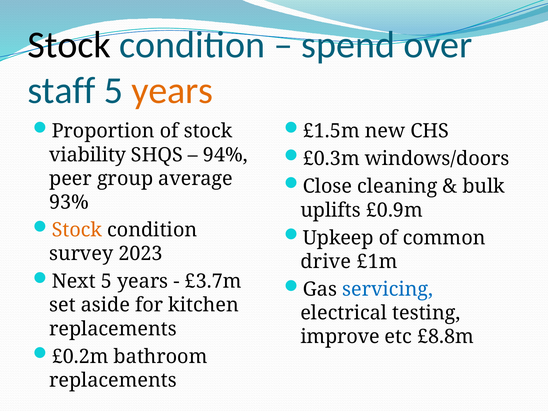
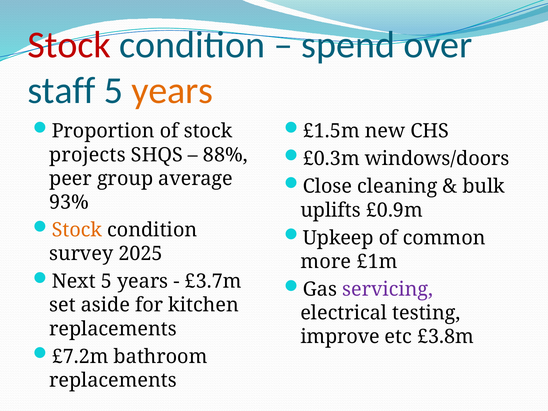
Stock at (69, 45) colour: black -> red
viability: viability -> projects
94%: 94% -> 88%
2023: 2023 -> 2025
drive: drive -> more
servicing colour: blue -> purple
£8.8m: £8.8m -> £3.8m
£0.2m: £0.2m -> £7.2m
